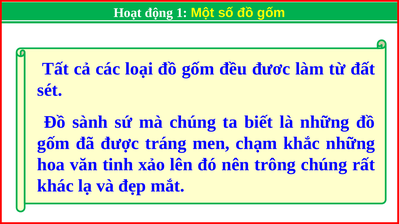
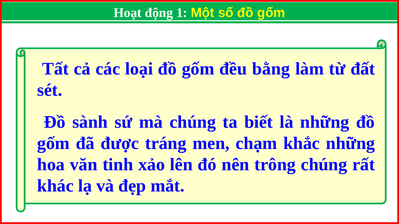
đươc: đươc -> bằng
